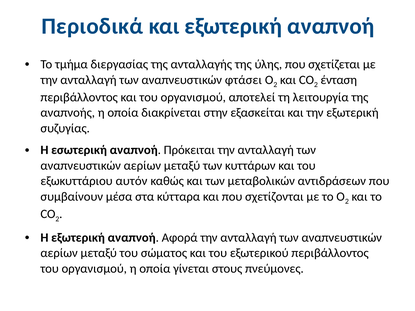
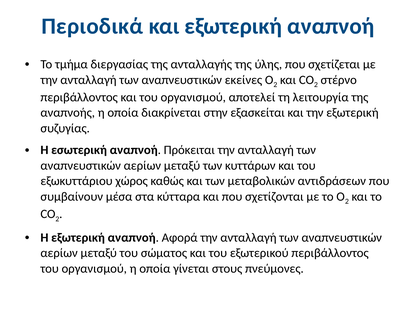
φτάσει: φτάσει -> εκείνες
ένταση: ένταση -> στέρνο
αυτόν: αυτόν -> χώρος
